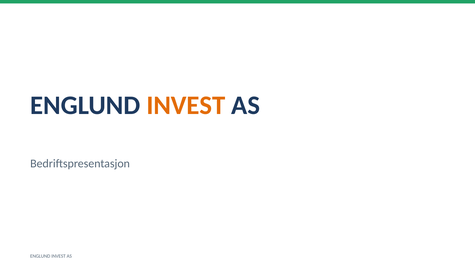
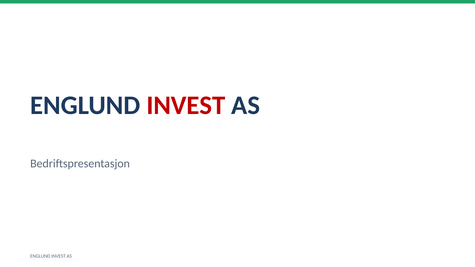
INVEST at (186, 105) colour: orange -> red
